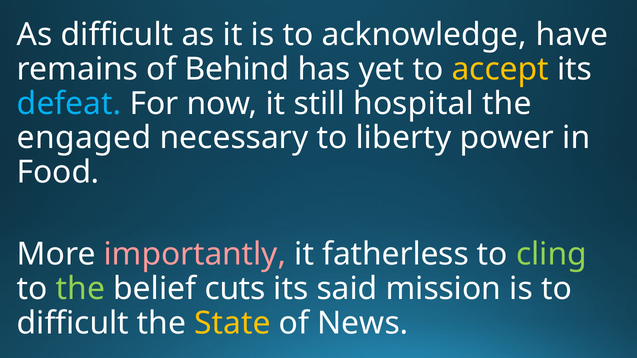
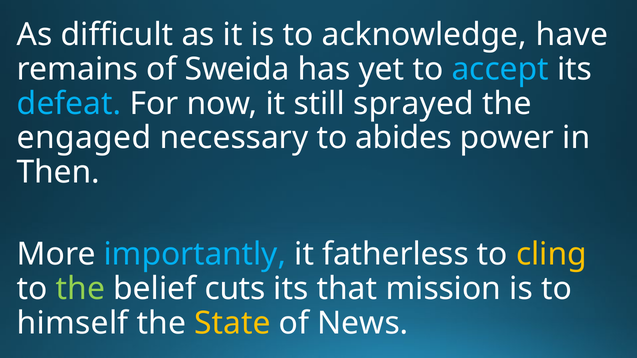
Behind: Behind -> Sweida
accept colour: yellow -> light blue
hospital: hospital -> sprayed
liberty: liberty -> abides
Food: Food -> Then
importantly colour: pink -> light blue
cling colour: light green -> yellow
said: said -> that
difficult at (73, 323): difficult -> himself
